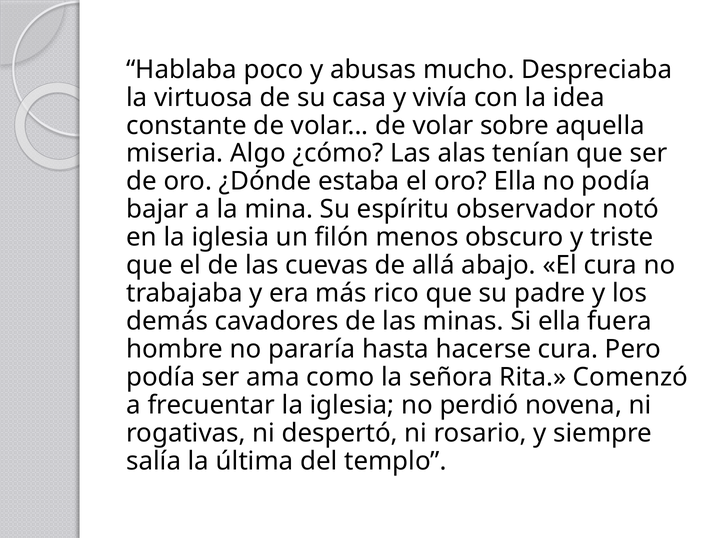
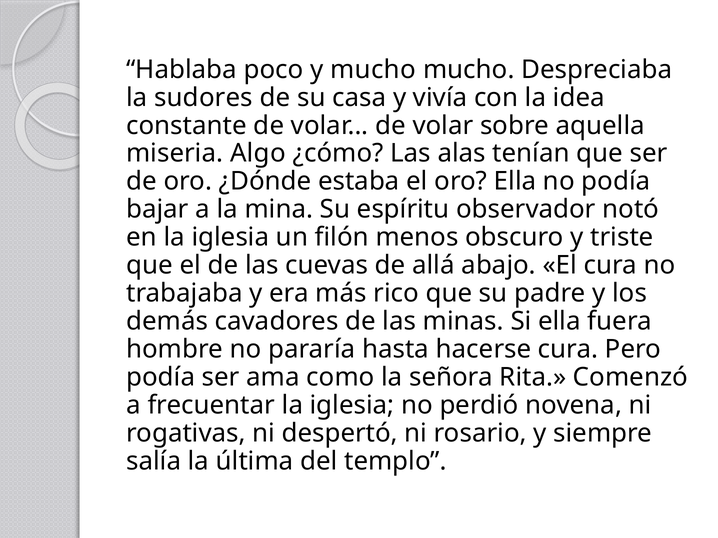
y abusas: abusas -> mucho
virtuosa: virtuosa -> sudores
